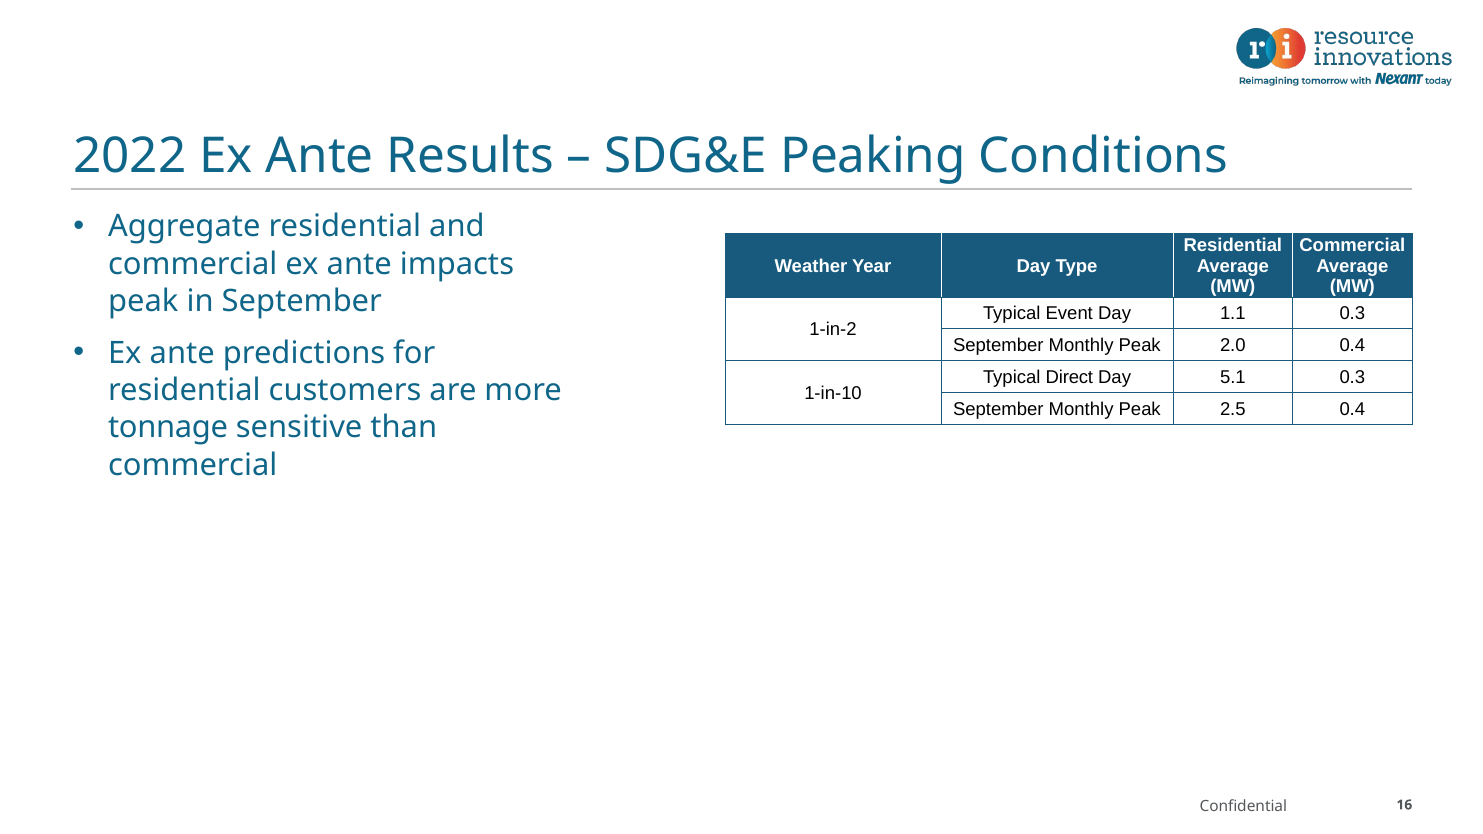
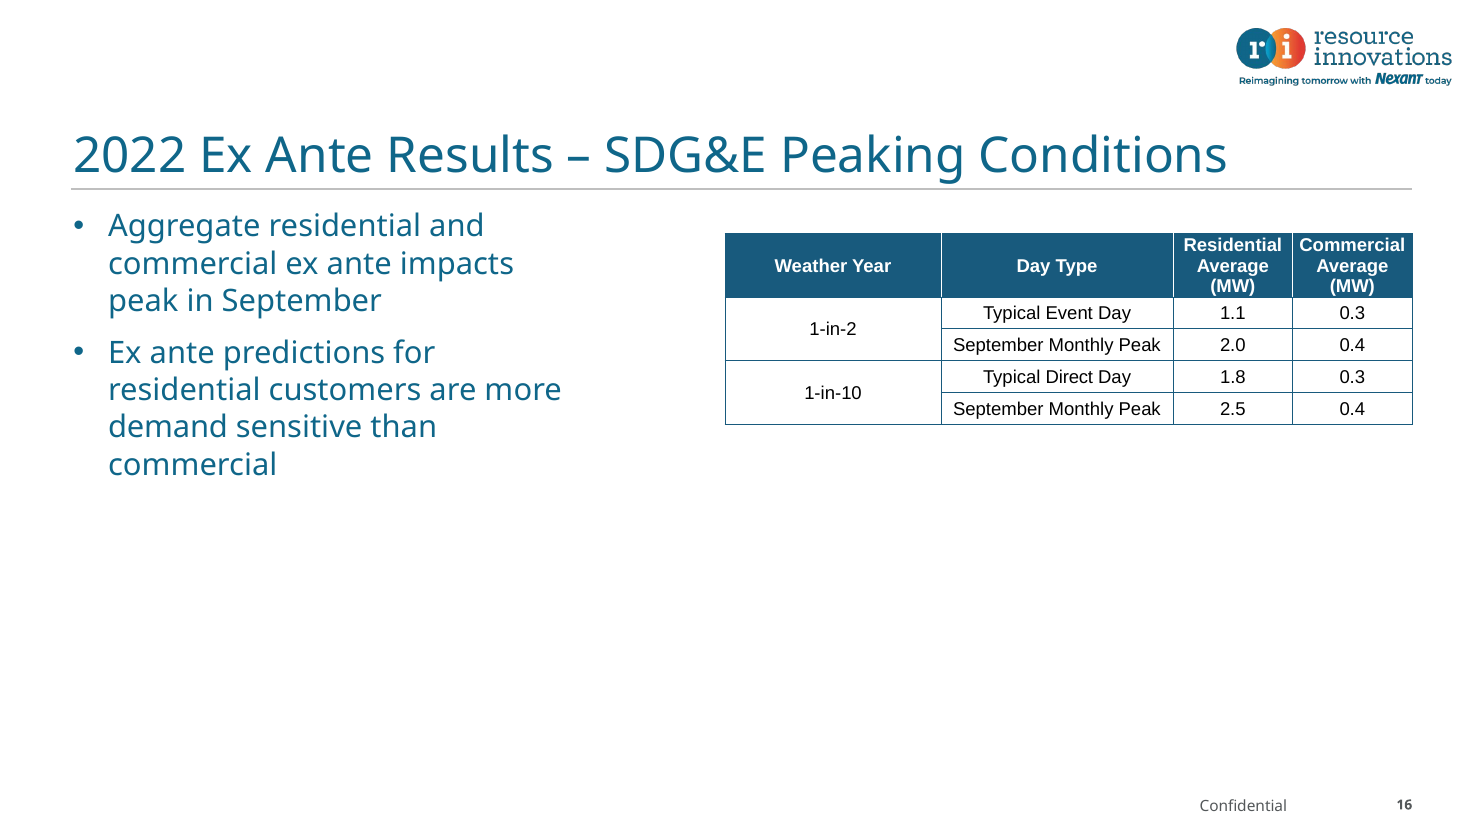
5.1: 5.1 -> 1.8
tonnage: tonnage -> demand
